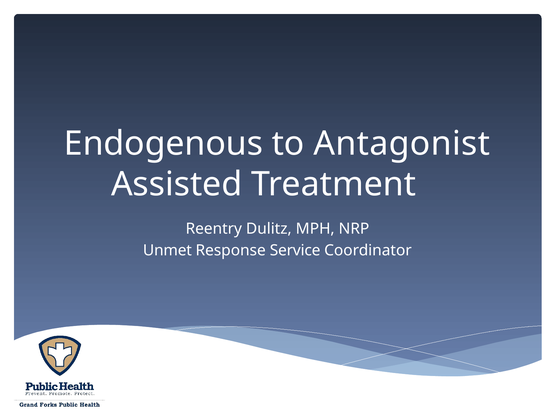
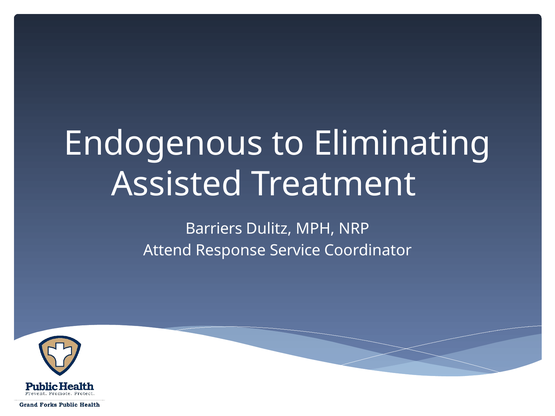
Antagonist: Antagonist -> Eliminating
Reentry: Reentry -> Barriers
Unmet: Unmet -> Attend
